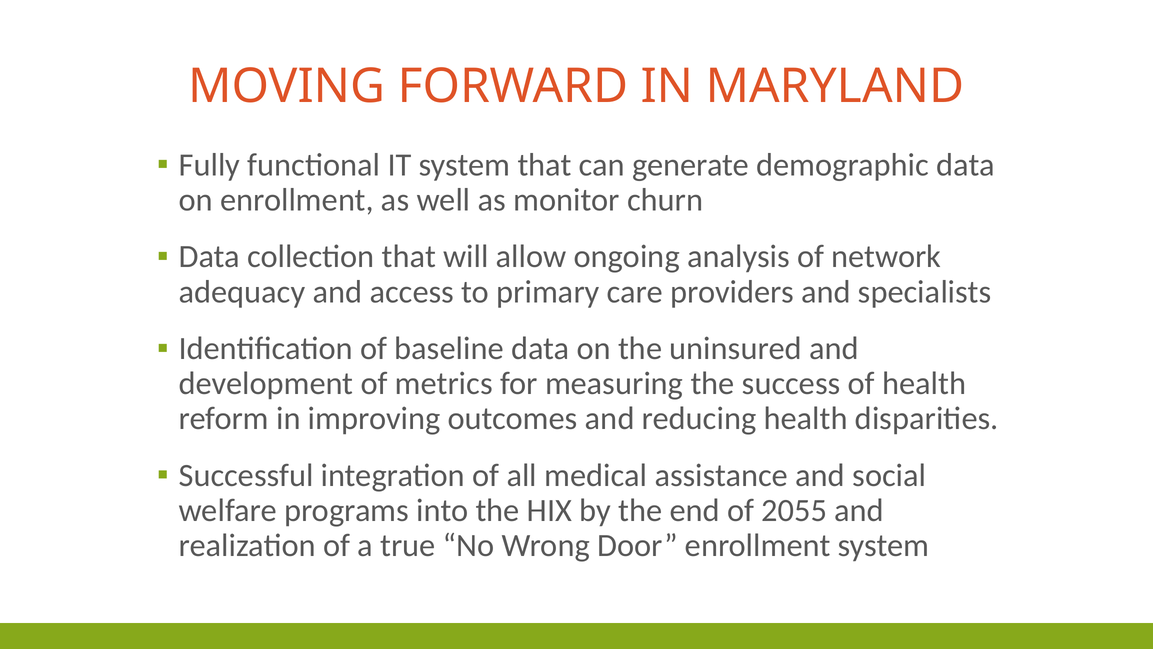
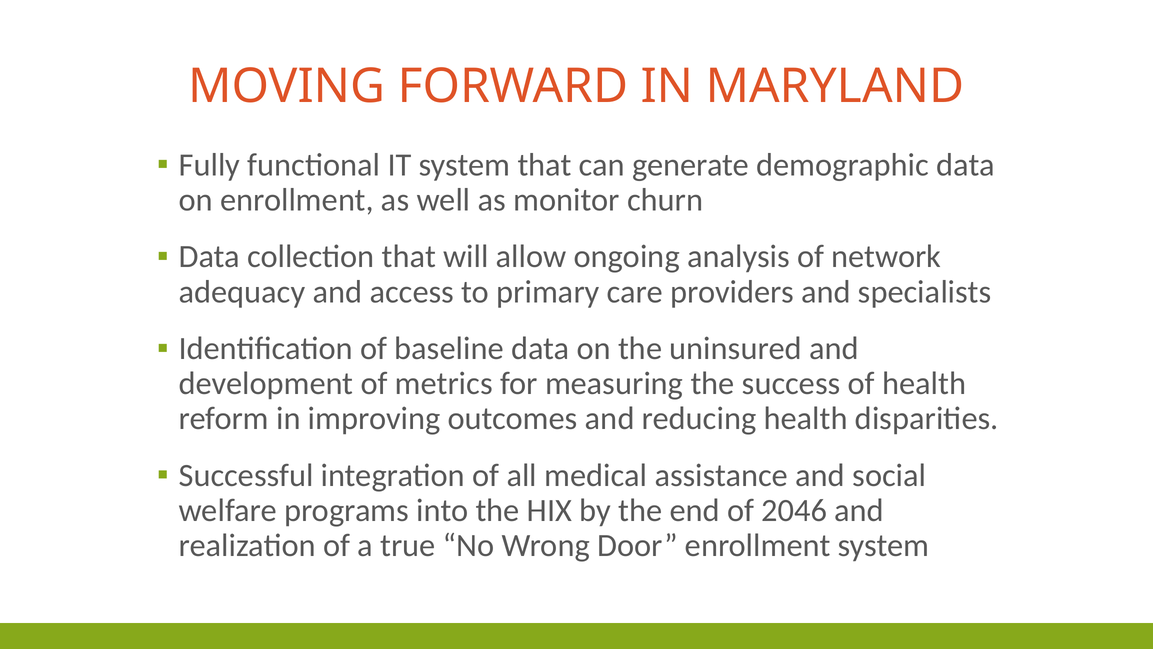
2055: 2055 -> 2046
